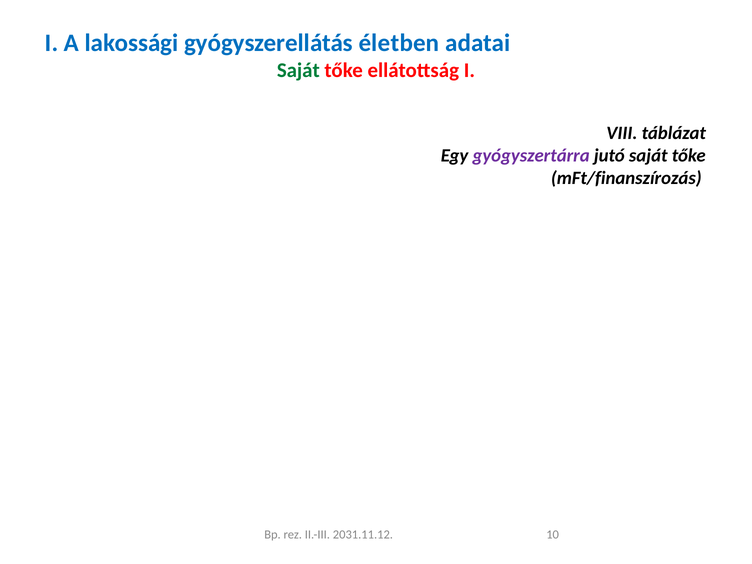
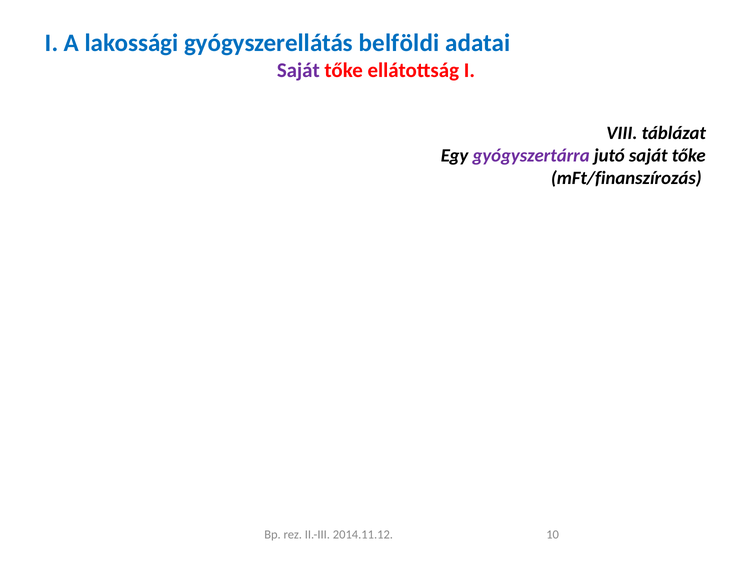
életben: életben -> belföldi
Saját at (298, 70) colour: green -> purple
2031.11.12: 2031.11.12 -> 2014.11.12
